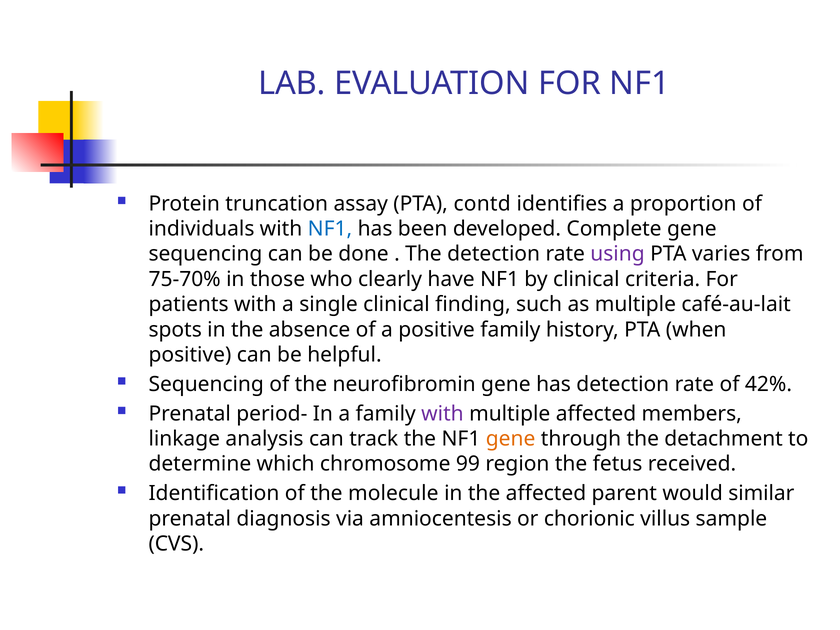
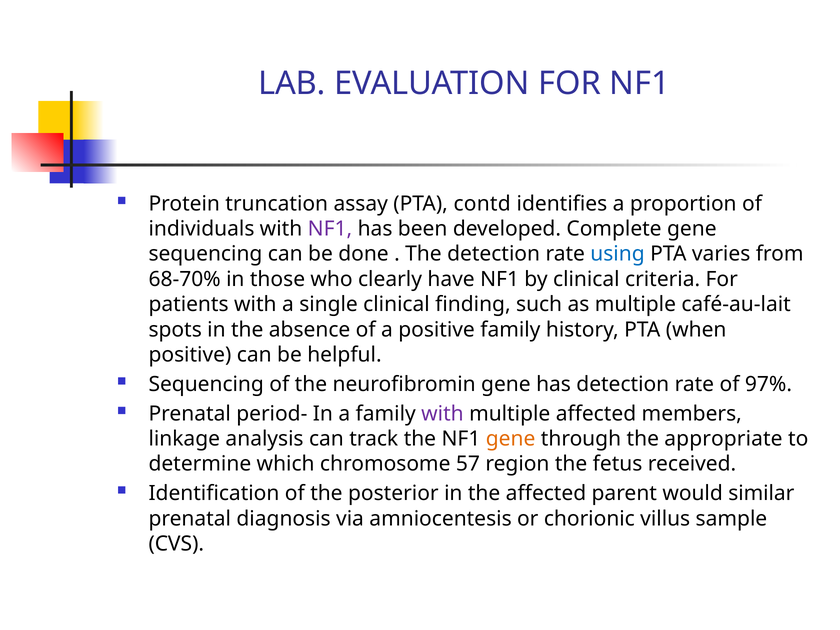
NF1 at (330, 229) colour: blue -> purple
using colour: purple -> blue
75-70%: 75-70% -> 68-70%
42%: 42% -> 97%
detachment: detachment -> appropriate
99: 99 -> 57
molecule: molecule -> posterior
